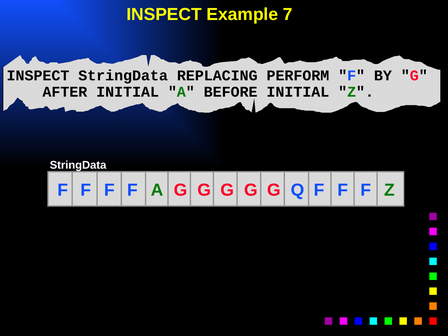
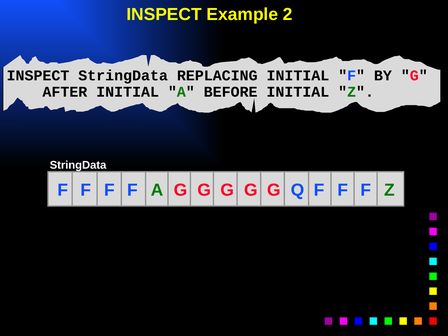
7: 7 -> 2
PERFORM at (298, 76): PERFORM -> INITIAL
